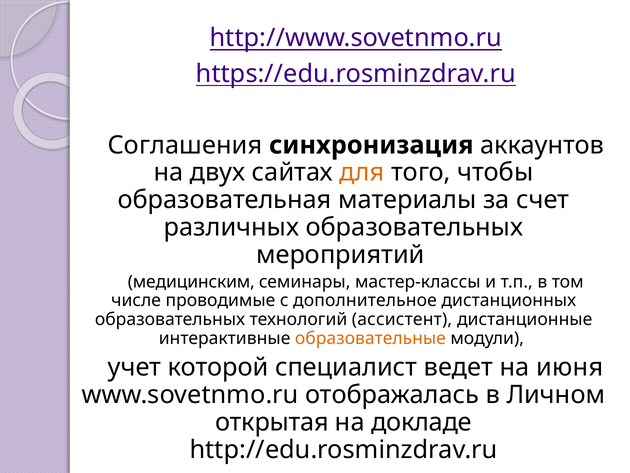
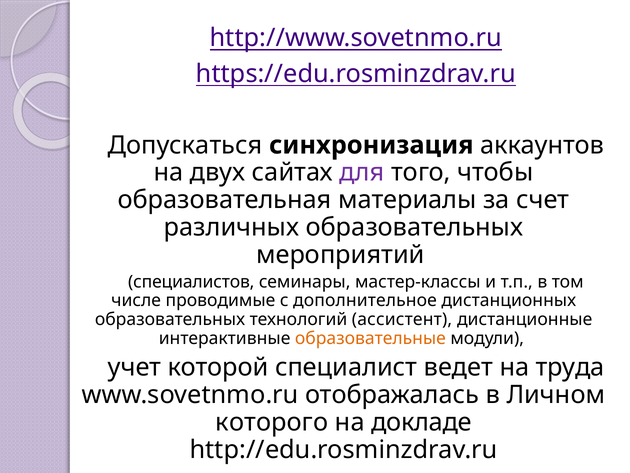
Соглашения: Соглашения -> Допускаться
для colour: orange -> purple
медицинским: медицинским -> специалистов
июня: июня -> труда
открытая: открытая -> которого
